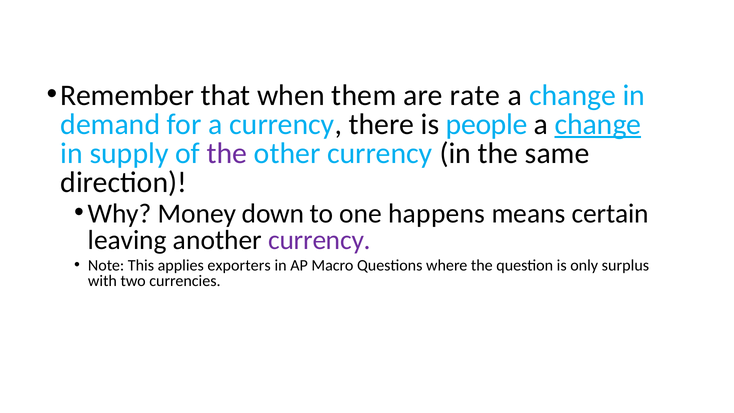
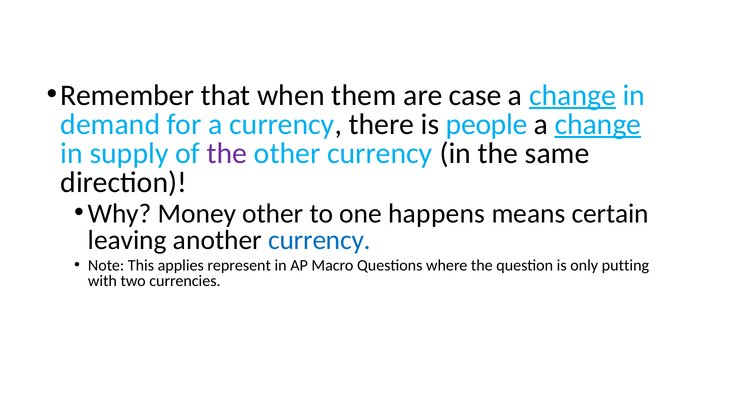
rate: rate -> case
change at (573, 95) underline: none -> present
Money down: down -> other
currency at (319, 240) colour: purple -> blue
exporters: exporters -> represent
surplus: surplus -> putting
